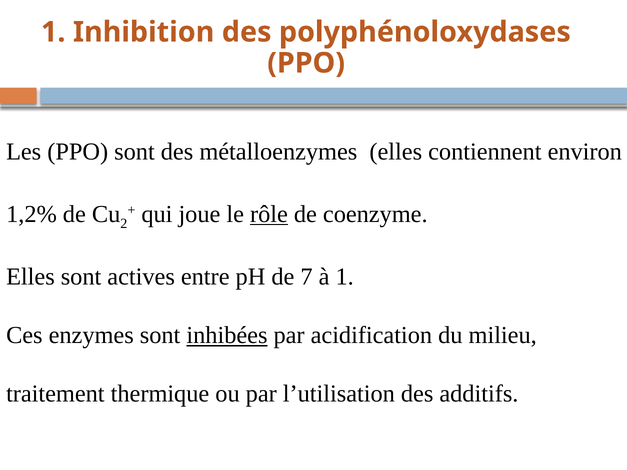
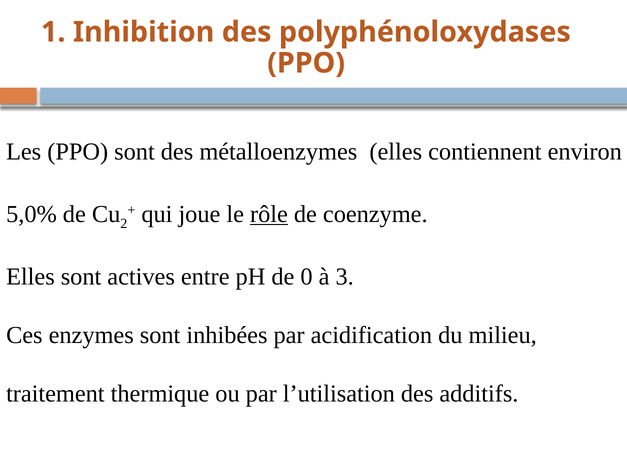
1,2%: 1,2% -> 5,0%
7: 7 -> 0
à 1: 1 -> 3
inhibées underline: present -> none
